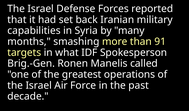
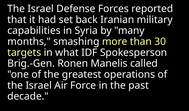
91: 91 -> 30
